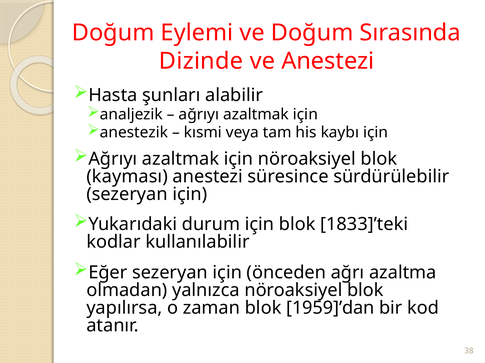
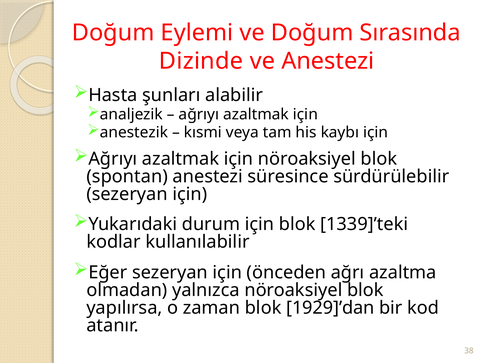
kayması: kayması -> spontan
1833]’teki: 1833]’teki -> 1339]’teki
1959]’dan: 1959]’dan -> 1929]’dan
